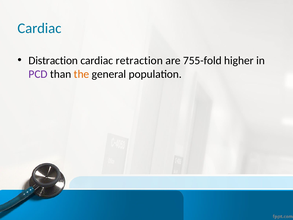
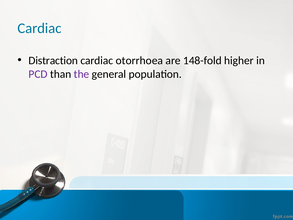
retraction: retraction -> otorrhoea
755-fold: 755-fold -> 148-fold
the colour: orange -> purple
